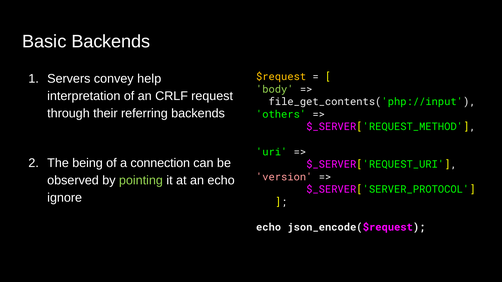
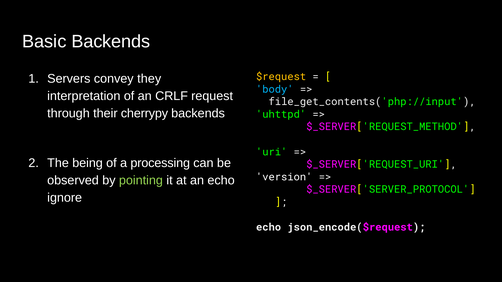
help: help -> they
body colour: light green -> light blue
referring: referring -> cherrypy
others: others -> uhttpd
connection: connection -> processing
version colour: pink -> white
